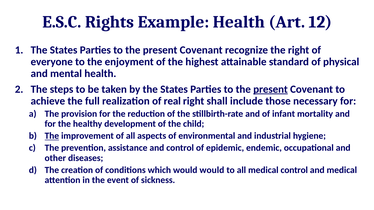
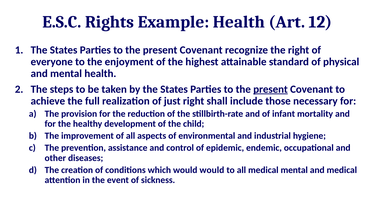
real: real -> just
The at (52, 136) underline: present -> none
medical control: control -> mental
